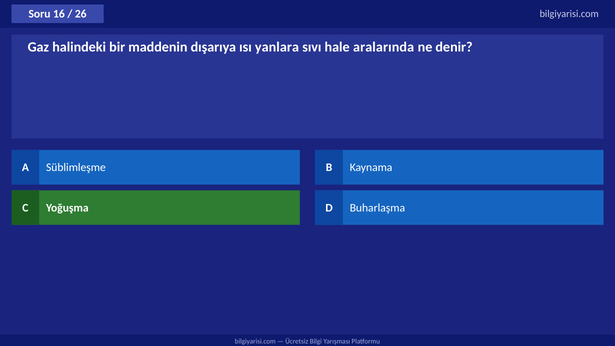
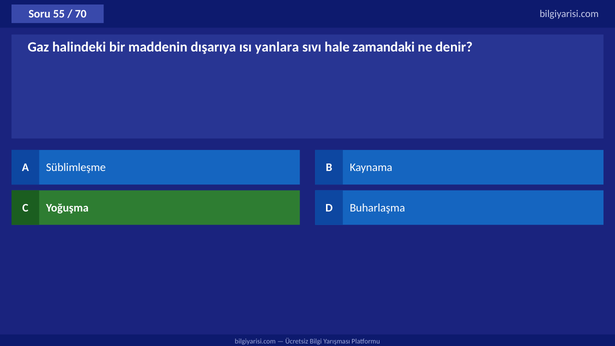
16: 16 -> 55
26: 26 -> 70
aralarında: aralarında -> zamandaki
